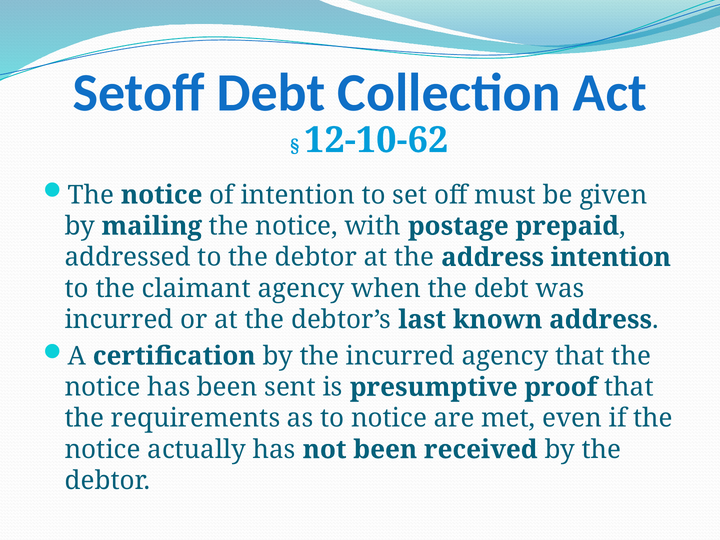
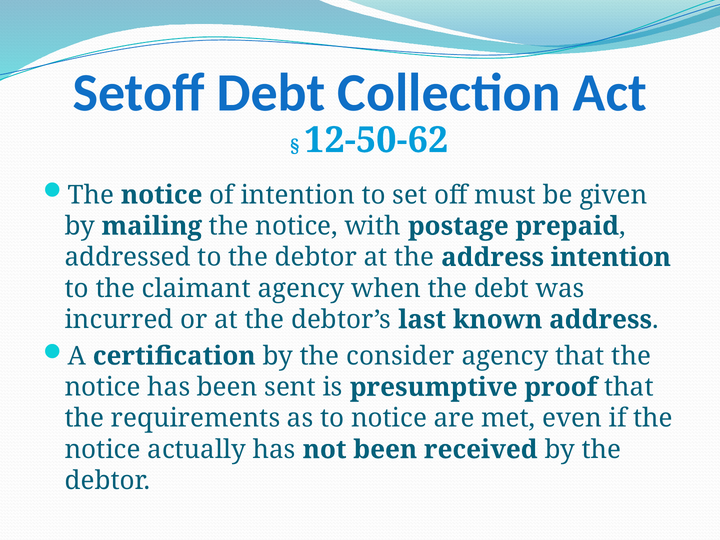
12-10-62: 12-10-62 -> 12-50-62
the incurred: incurred -> consider
